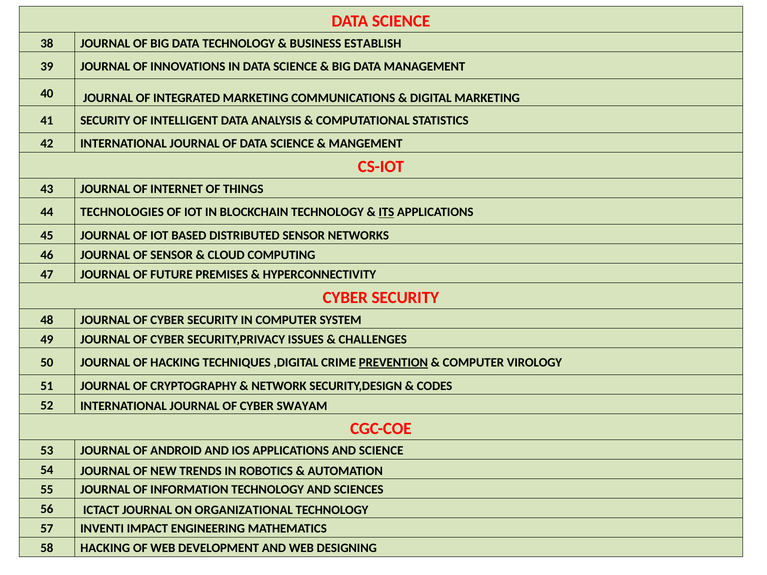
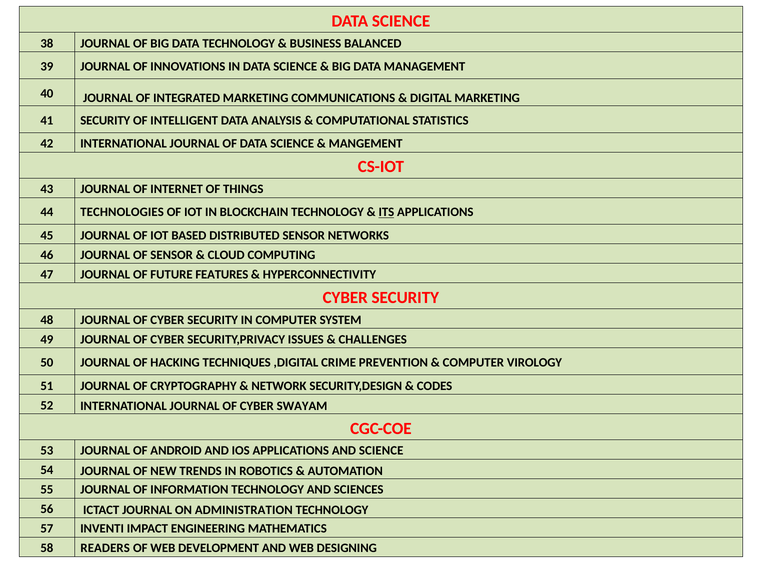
ESTABLISH: ESTABLISH -> BALANCED
PREMISES: PREMISES -> FEATURES
PREVENTION underline: present -> none
ORGANIZATIONAL: ORGANIZATIONAL -> ADMINISTRATION
58 HACKING: HACKING -> READERS
